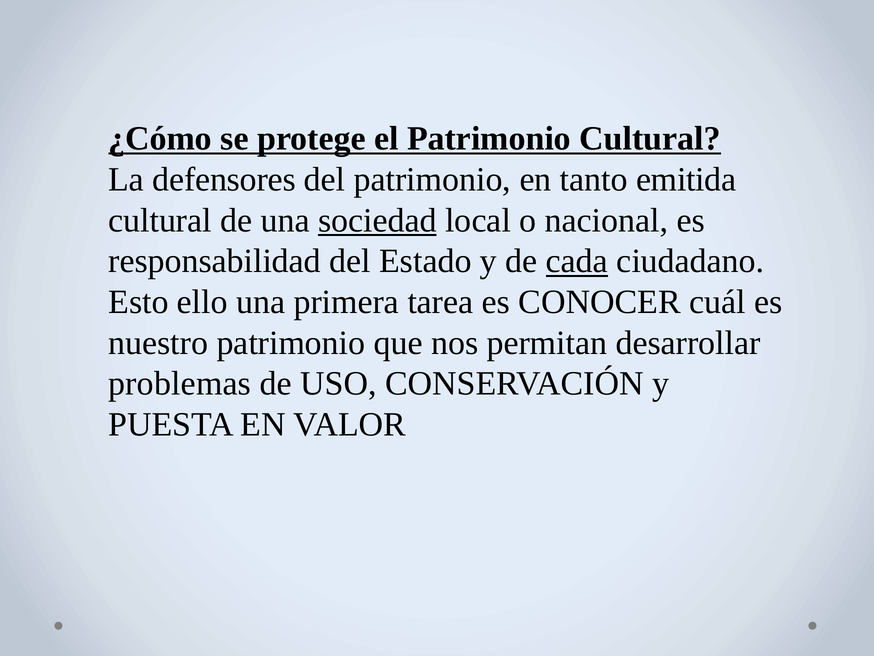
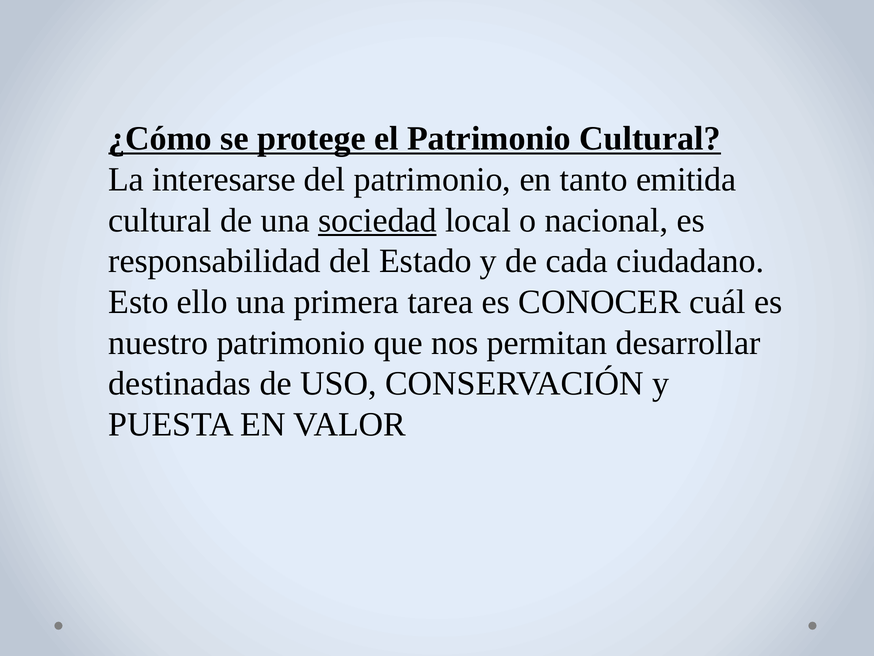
defensores: defensores -> interesarse
cada underline: present -> none
problemas: problemas -> destinadas
